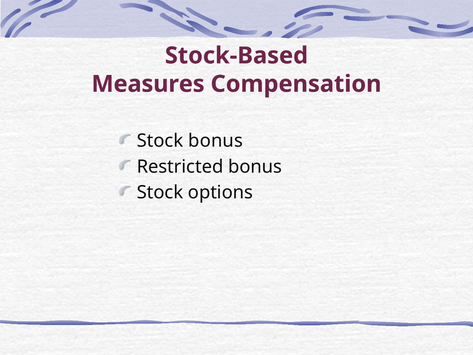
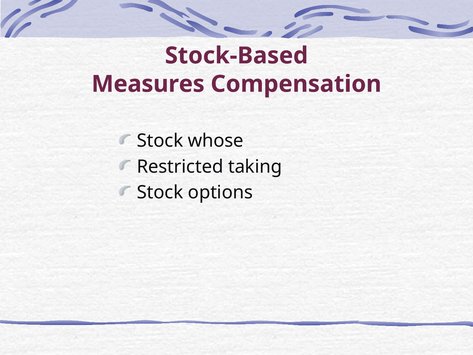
Stock bonus: bonus -> whose
Restricted bonus: bonus -> taking
